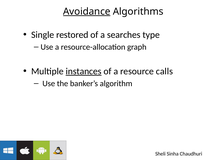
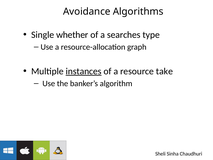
Avoidance underline: present -> none
restored: restored -> whether
calls: calls -> take
